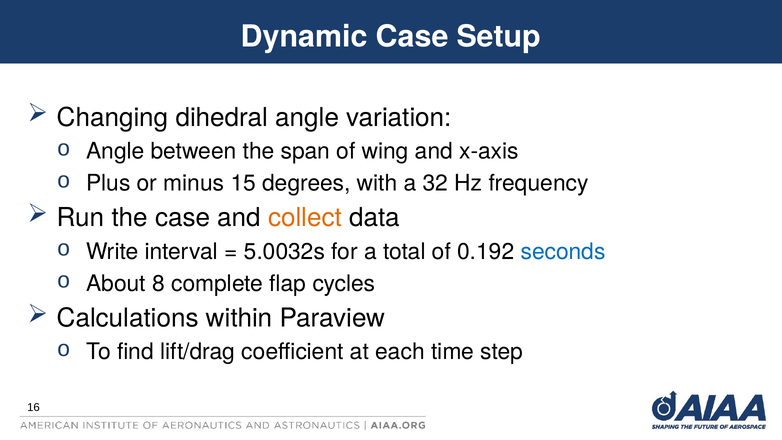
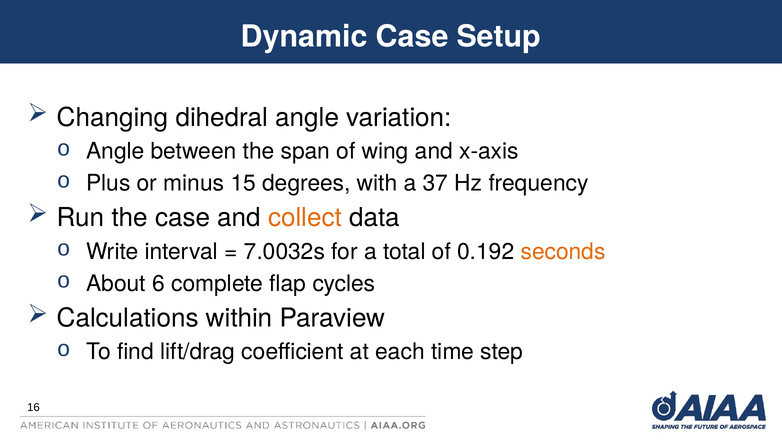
32: 32 -> 37
5.0032s: 5.0032s -> 7.0032s
seconds colour: blue -> orange
8: 8 -> 6
